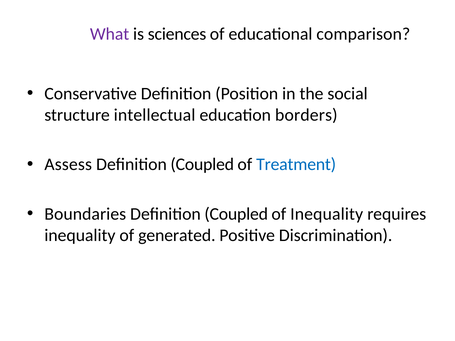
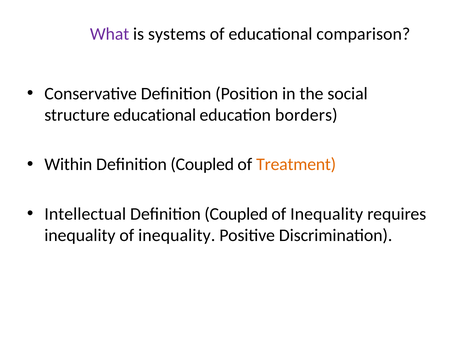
sciences: sciences -> systems
structure intellectual: intellectual -> educational
Assess: Assess -> Within
Treatment colour: blue -> orange
Boundaries: Boundaries -> Intellectual
inequality of generated: generated -> inequality
